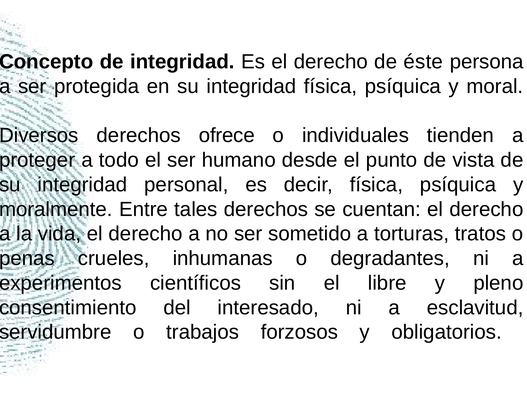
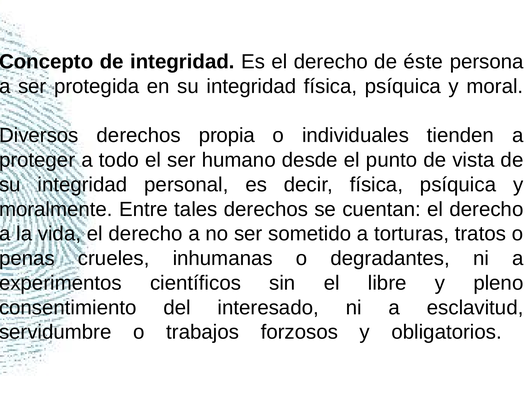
ofrece: ofrece -> propia
